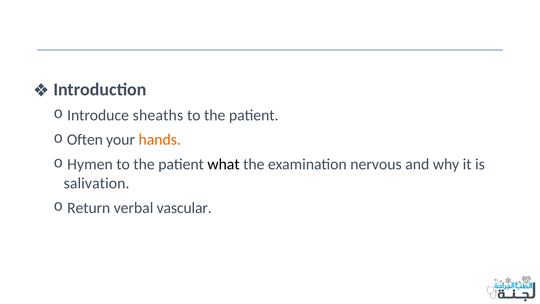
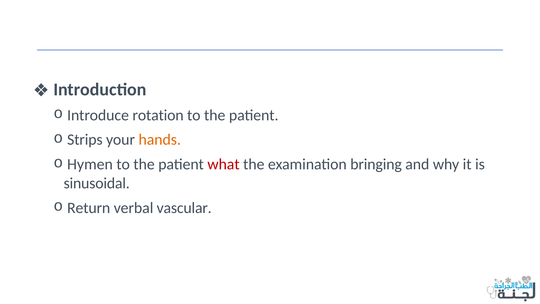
sheaths: sheaths -> rotation
Often: Often -> Strips
what colour: black -> red
nervous: nervous -> bringing
salivation: salivation -> sinusoidal
